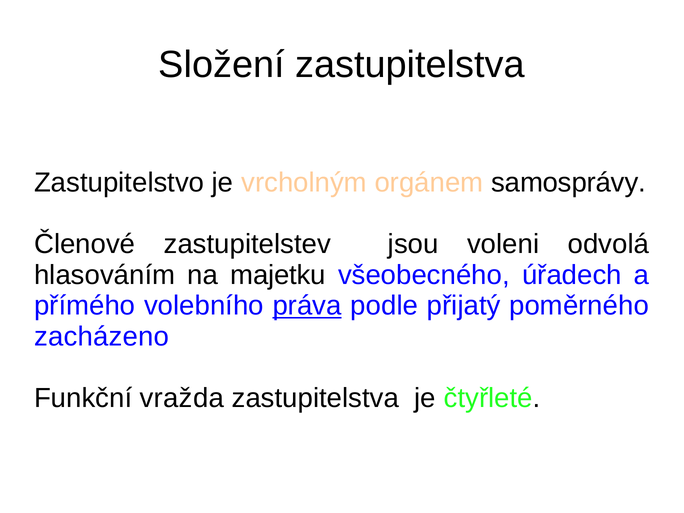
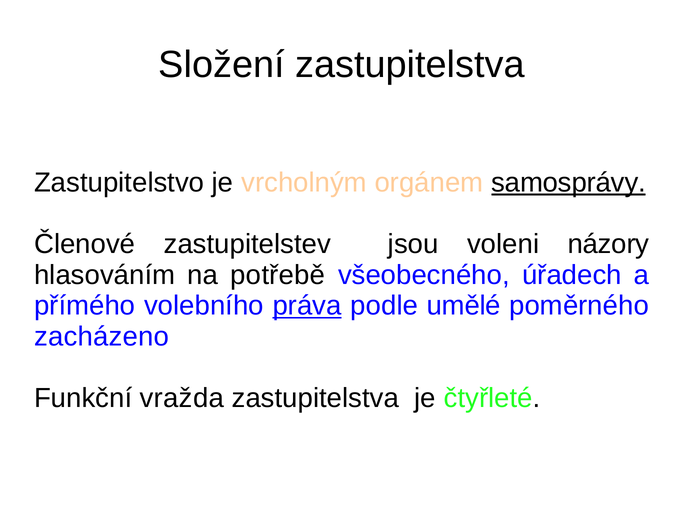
samosprávy underline: none -> present
odvolá: odvolá -> názory
majetku: majetku -> potřebě
přijatý: přijatý -> umělé
